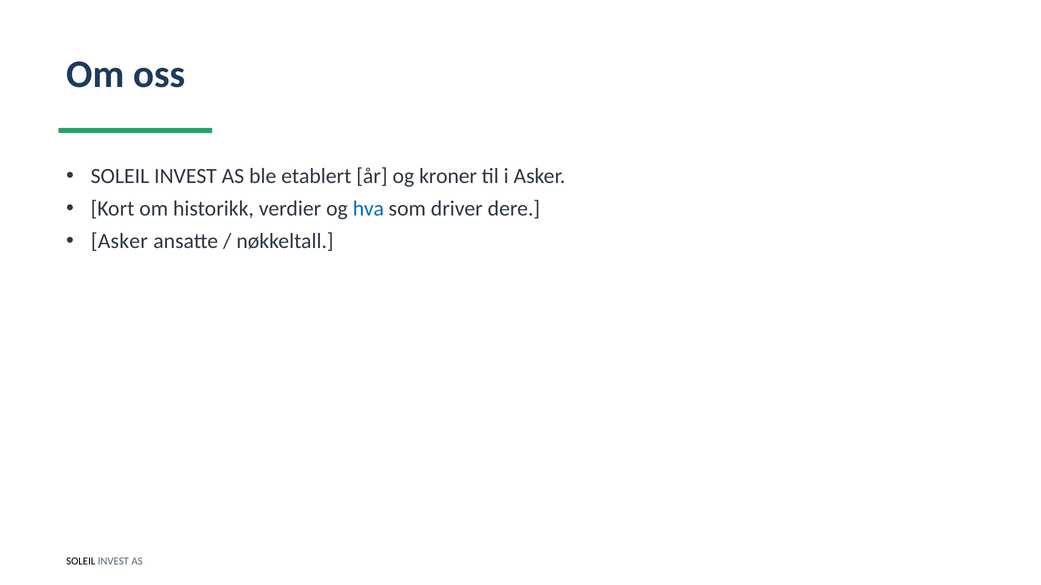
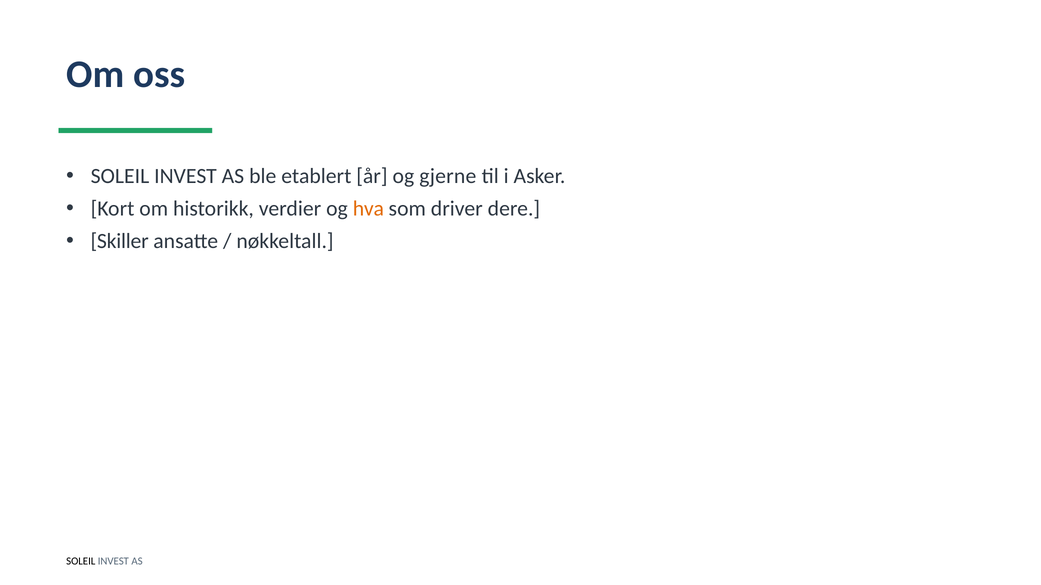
kroner: kroner -> gjerne
hva colour: blue -> orange
Asker at (119, 241): Asker -> Skiller
